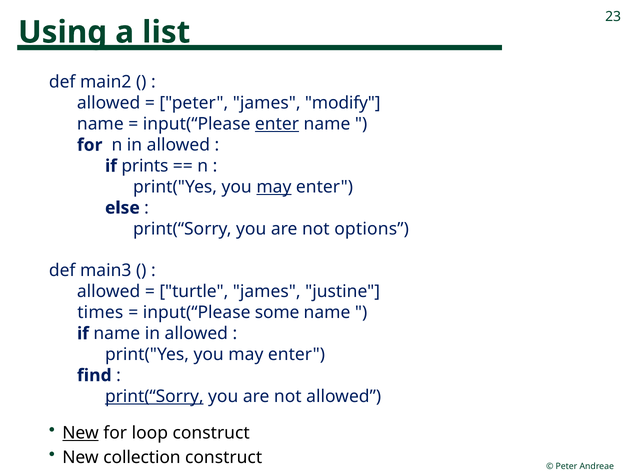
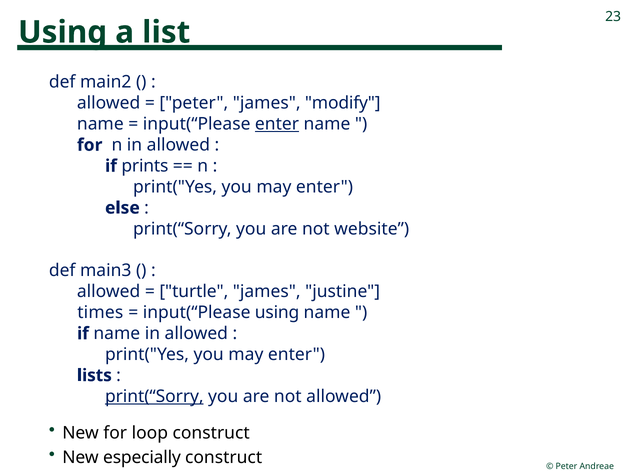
may at (274, 187) underline: present -> none
options: options -> website
input(“Please some: some -> using
find: find -> lists
New at (81, 433) underline: present -> none
collection: collection -> especially
